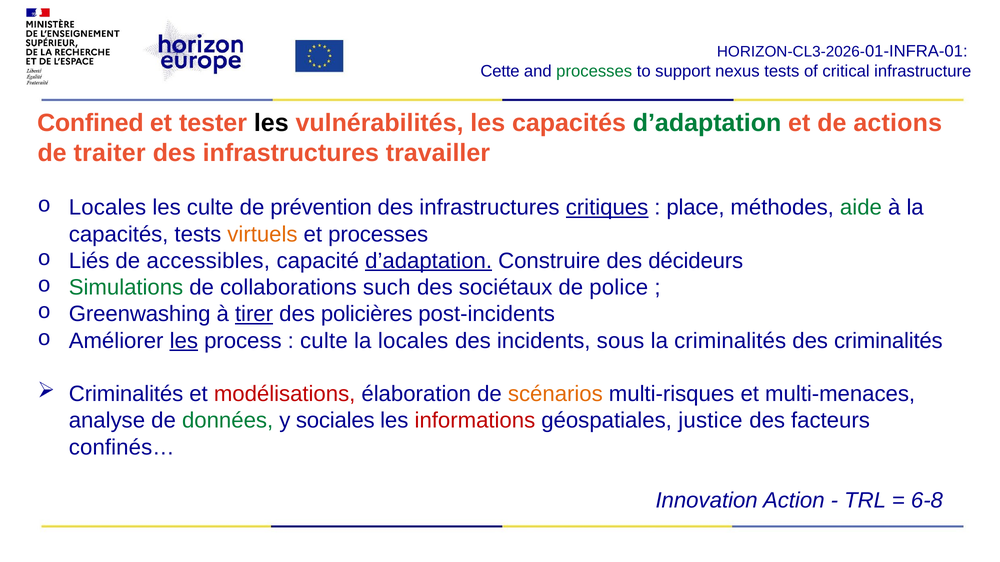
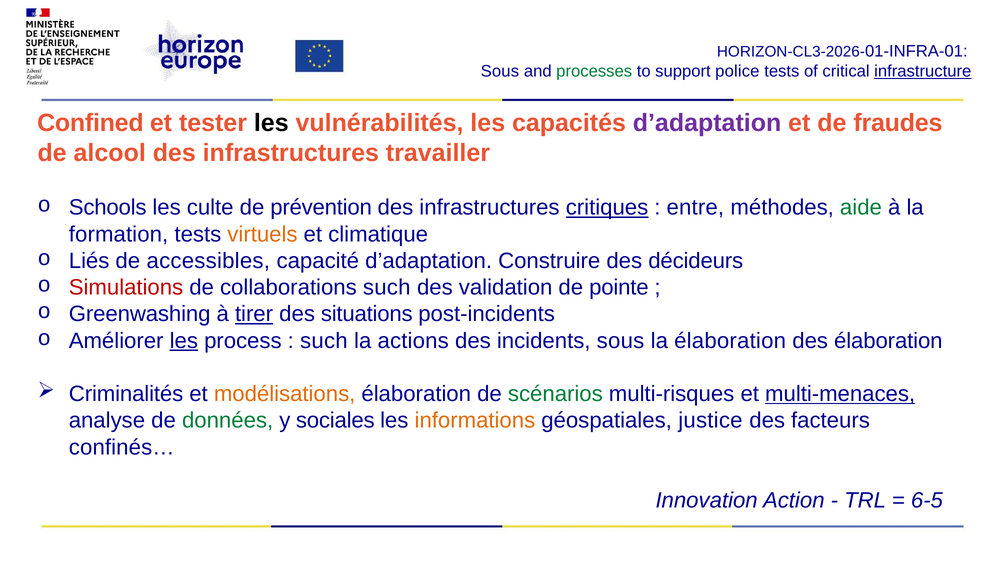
Cette at (500, 72): Cette -> Sous
nexus: nexus -> police
infrastructure underline: none -> present
d’adaptation at (707, 123) colour: green -> purple
actions: actions -> fraudes
traiter: traiter -> alcool
Locales at (108, 208): Locales -> Schools
place: place -> entre
capacités at (119, 234): capacités -> formation
et processes: processes -> climatique
d’adaptation at (429, 261) underline: present -> none
Simulations colour: green -> red
sociétaux: sociétaux -> validation
police: police -> pointe
policières: policières -> situations
culte at (324, 341): culte -> such
la locales: locales -> actions
la criminalités: criminalités -> élaboration
des criminalités: criminalités -> élaboration
modélisations colour: red -> orange
scénarios colour: orange -> green
multi-menaces underline: none -> present
informations colour: red -> orange
6-8: 6-8 -> 6-5
